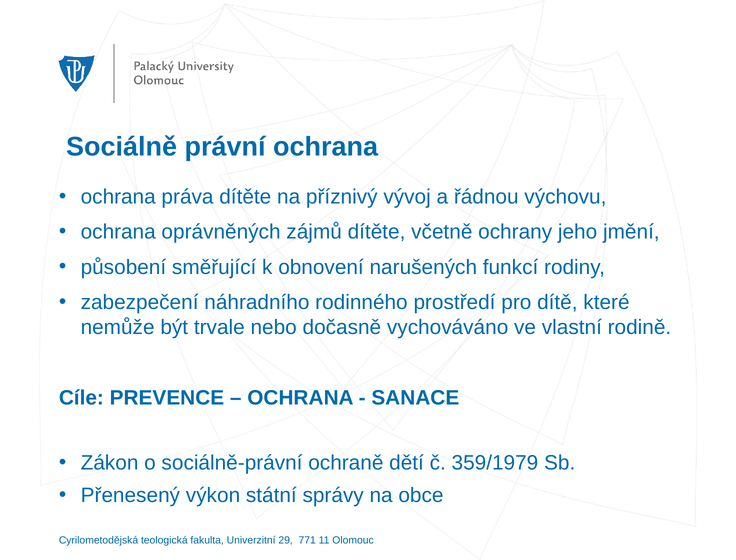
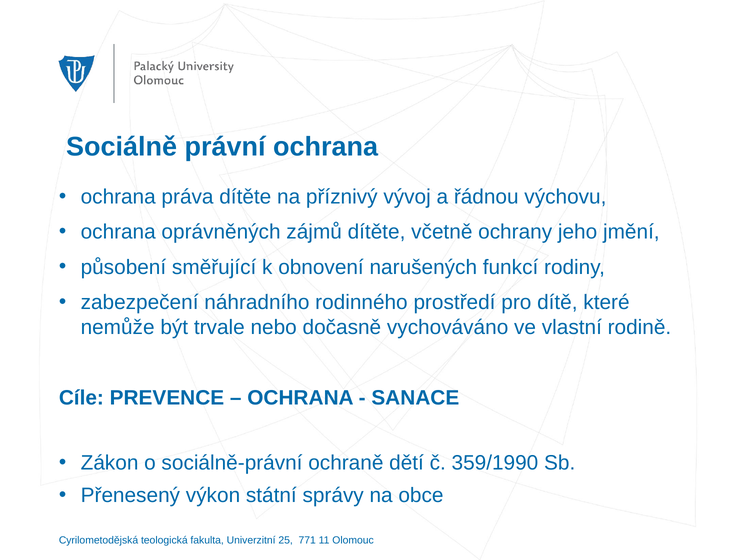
359/1979: 359/1979 -> 359/1990
29: 29 -> 25
